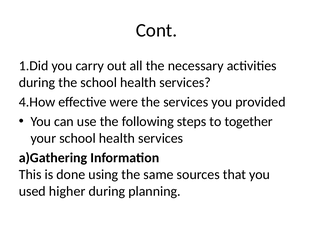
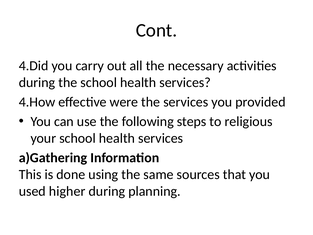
1.Did: 1.Did -> 4.Did
together: together -> religious
